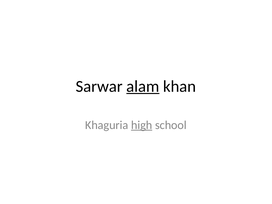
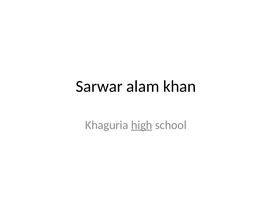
alam underline: present -> none
